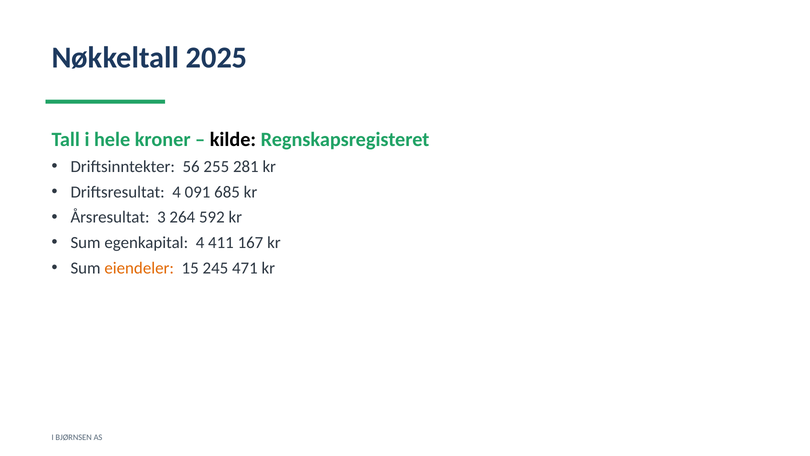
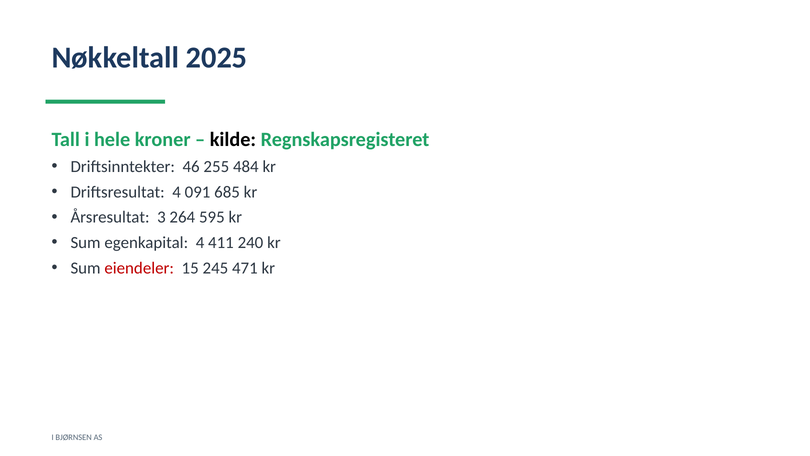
56: 56 -> 46
281: 281 -> 484
592: 592 -> 595
167: 167 -> 240
eiendeler colour: orange -> red
